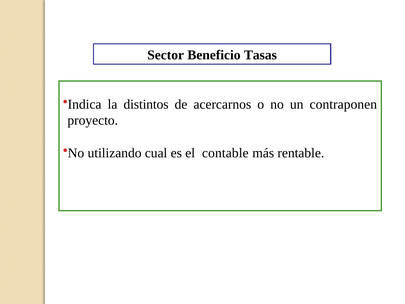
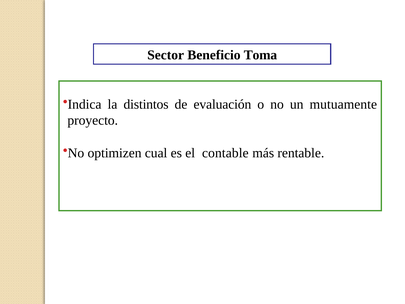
Tasas: Tasas -> Toma
acercarnos: acercarnos -> evaluación
contraponen: contraponen -> mutuamente
utilizando: utilizando -> optimizen
